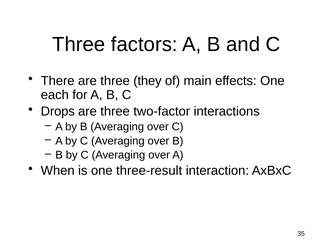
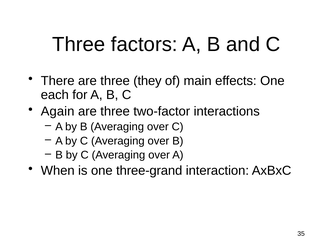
Drops: Drops -> Again
three-result: three-result -> three-grand
